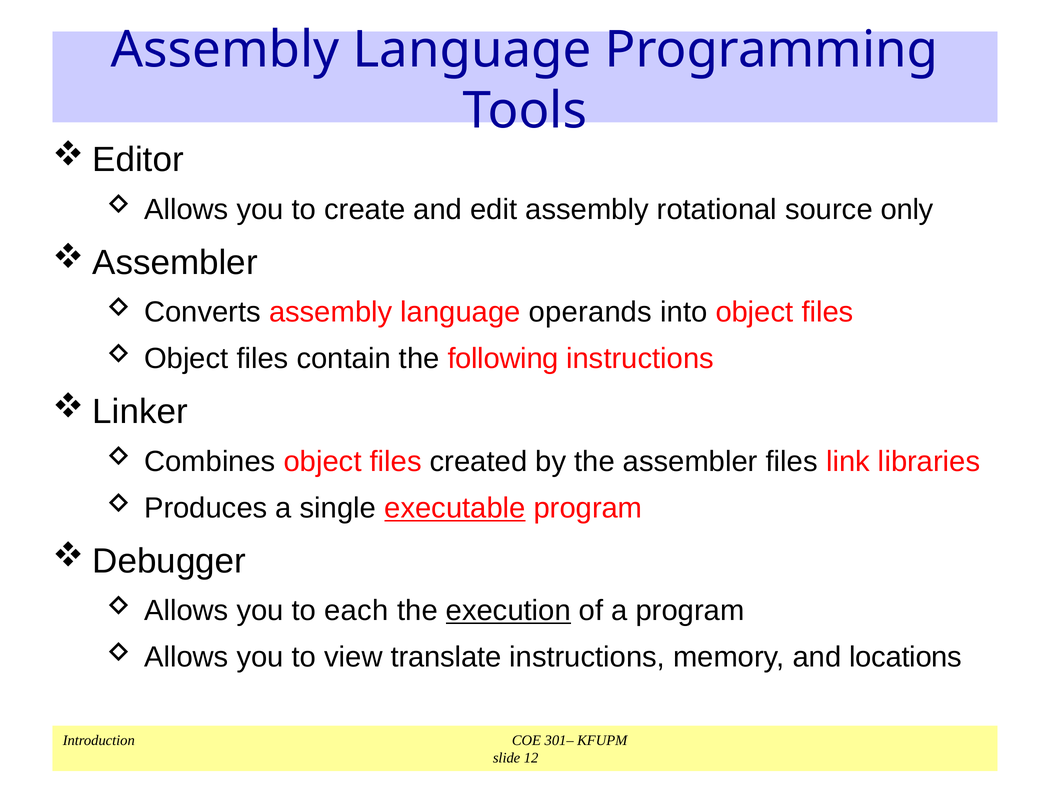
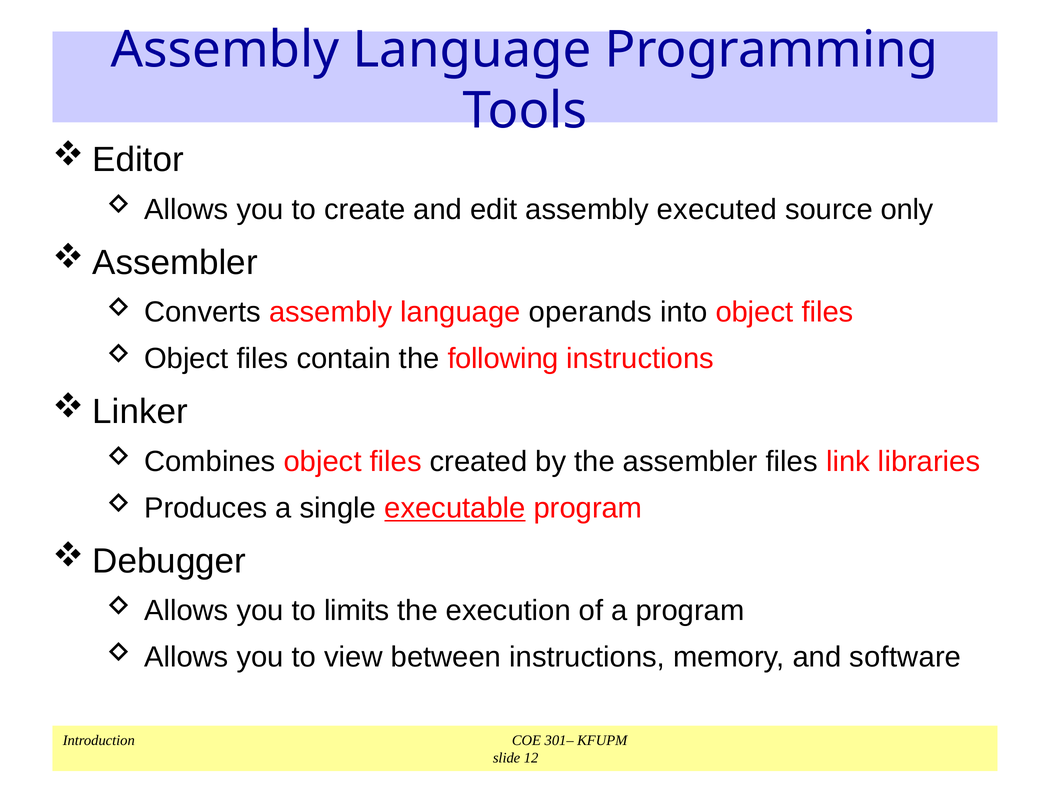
rotational: rotational -> executed
each: each -> limits
execution underline: present -> none
translate: translate -> between
locations: locations -> software
